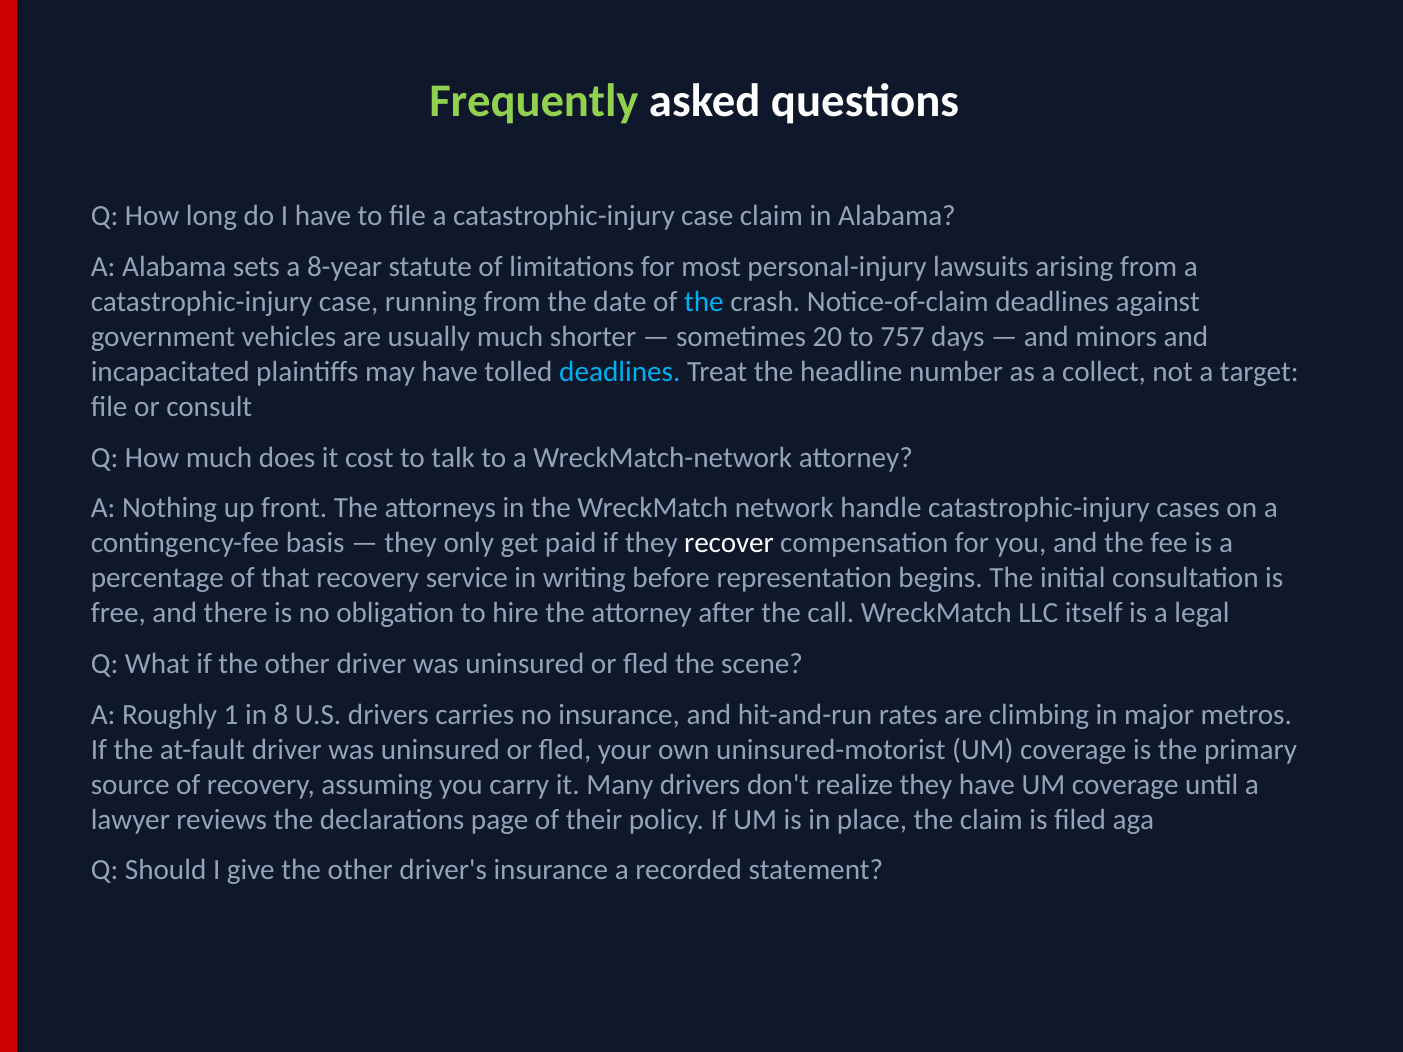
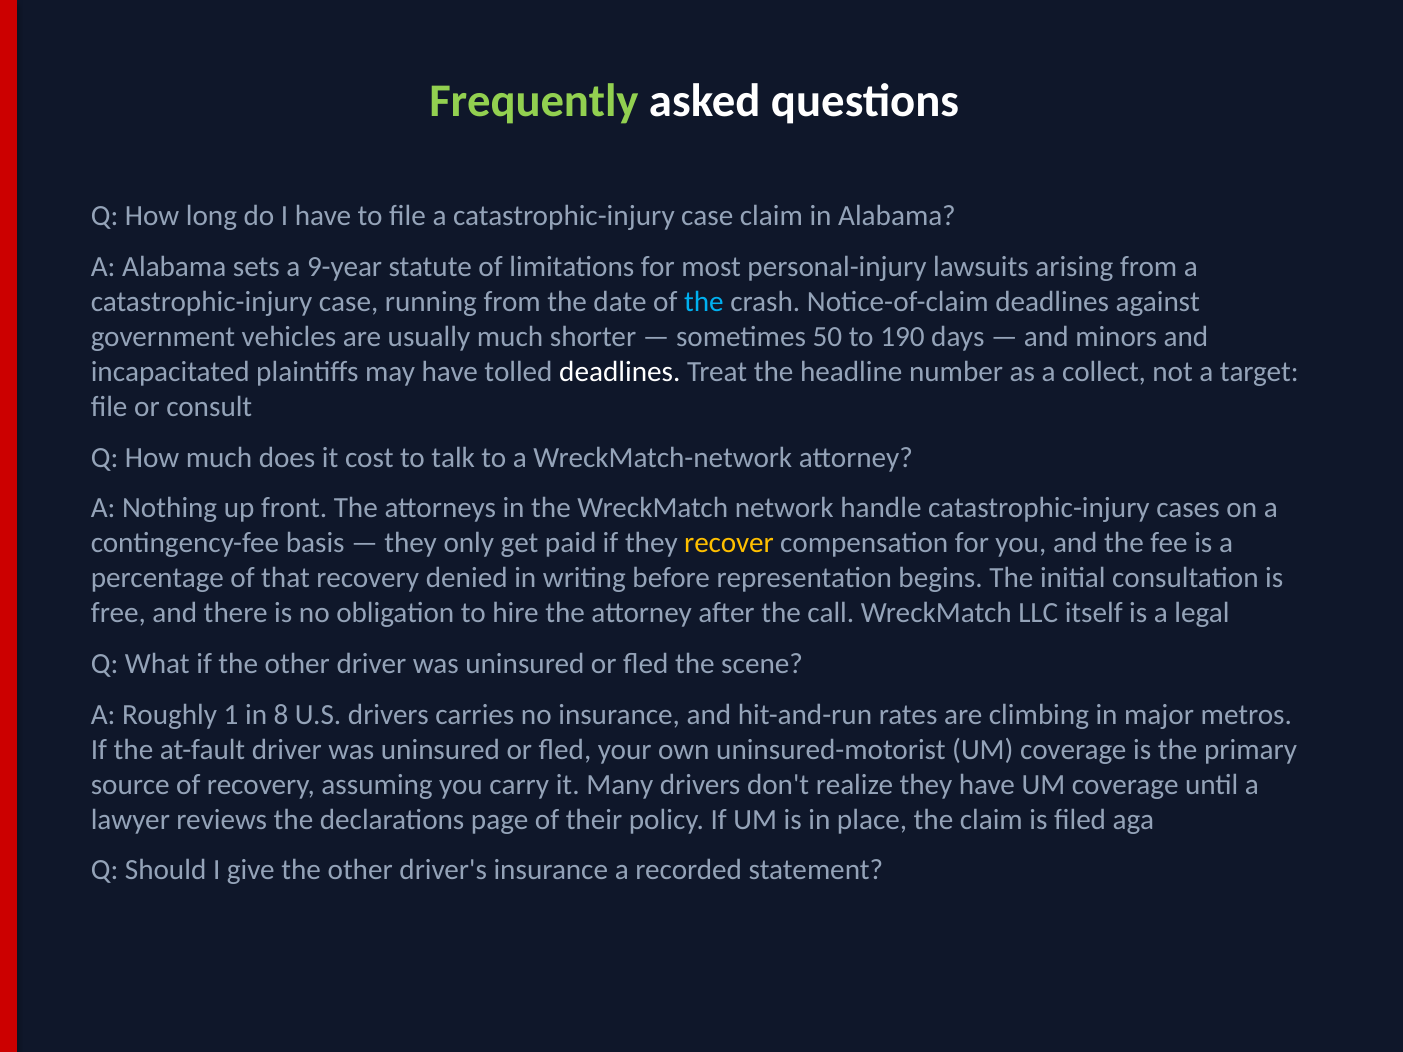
8-year: 8-year -> 9-year
20: 20 -> 50
757: 757 -> 190
deadlines at (620, 372) colour: light blue -> white
recover colour: white -> yellow
service: service -> denied
